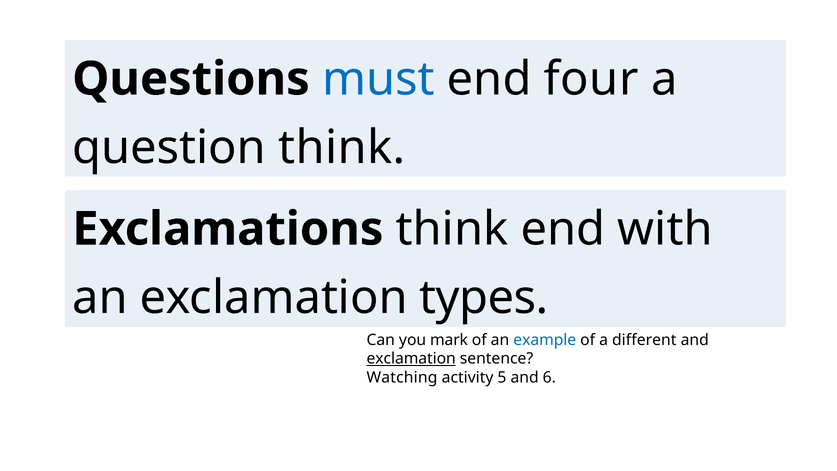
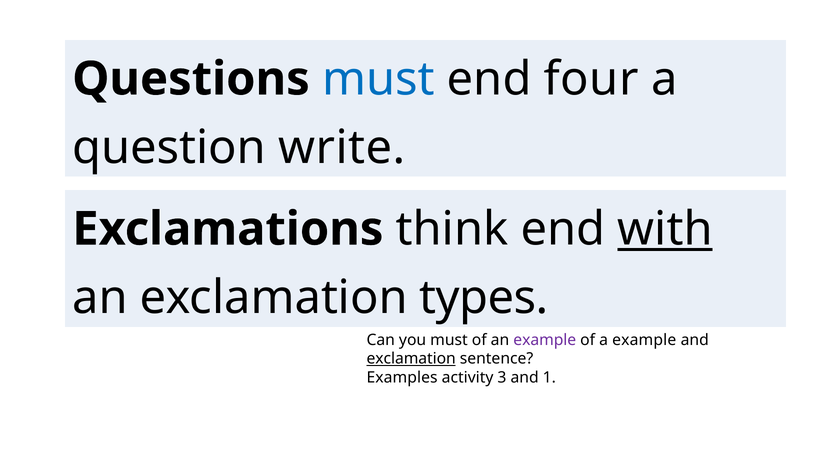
question think: think -> write
with underline: none -> present
you mark: mark -> must
example at (545, 340) colour: blue -> purple
a different: different -> example
Watching: Watching -> Examples
5: 5 -> 3
6: 6 -> 1
